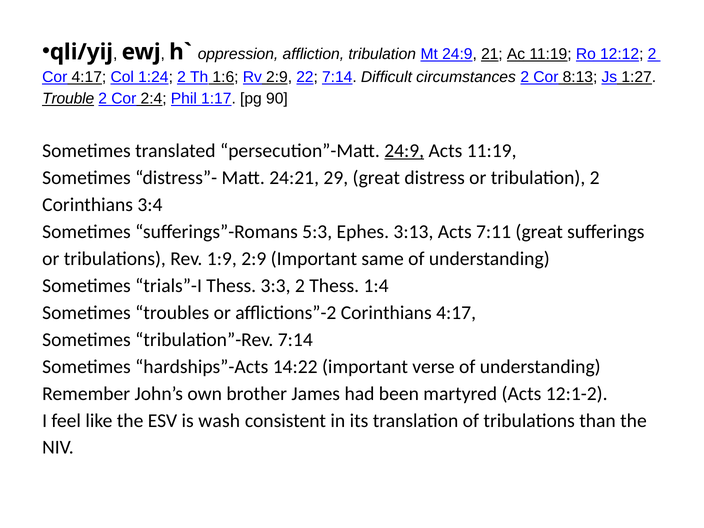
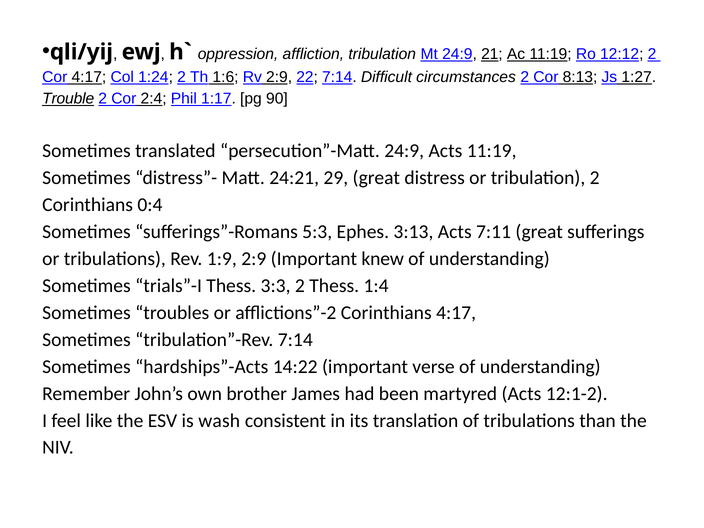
24:9 at (404, 151) underline: present -> none
3:4: 3:4 -> 0:4
same: same -> knew
